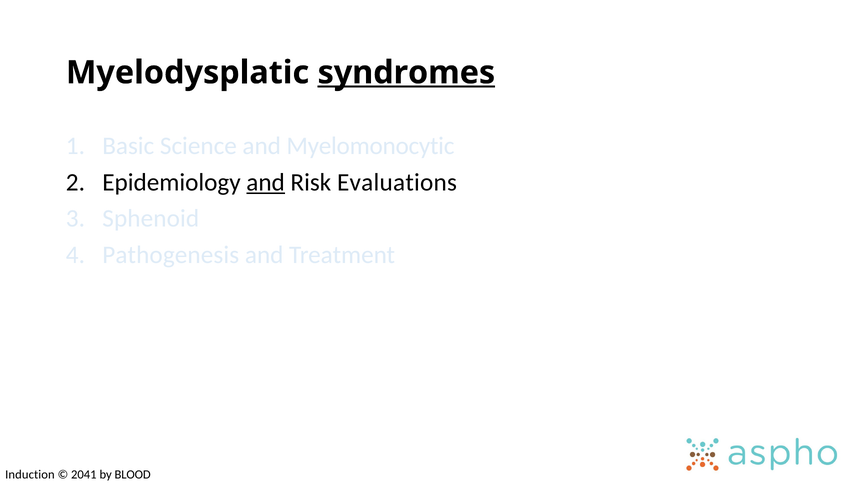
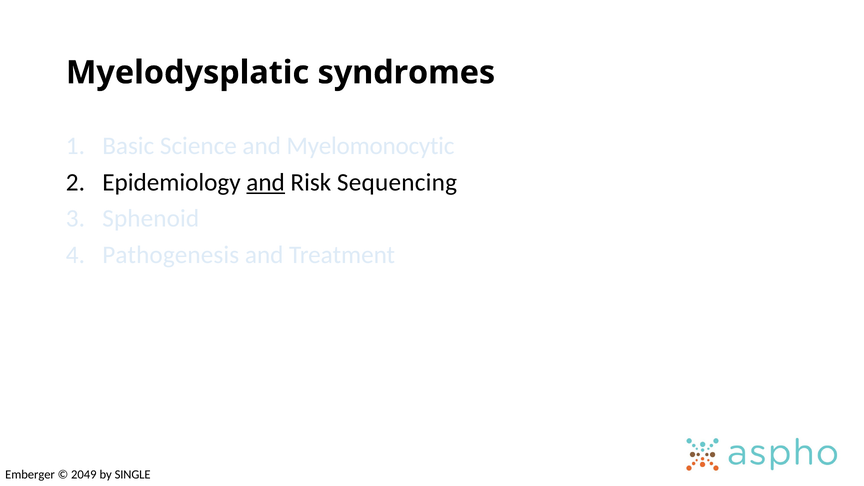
syndromes underline: present -> none
Evaluations: Evaluations -> Sequencing
Induction: Induction -> Emberger
2041: 2041 -> 2049
BLOOD: BLOOD -> SINGLE
